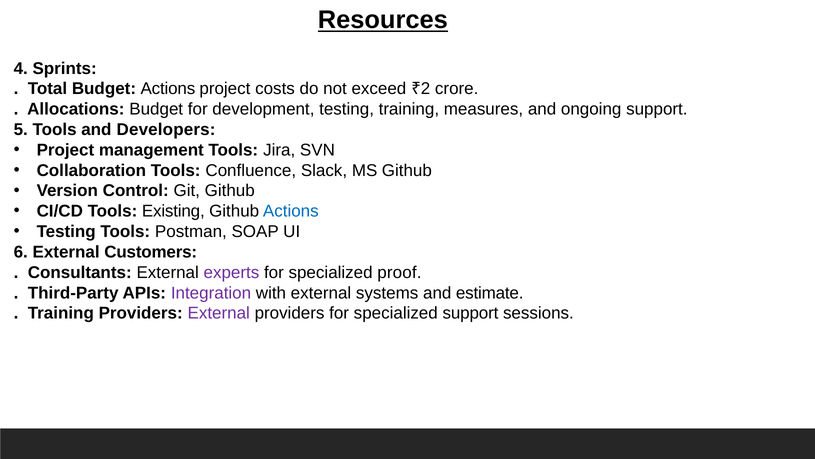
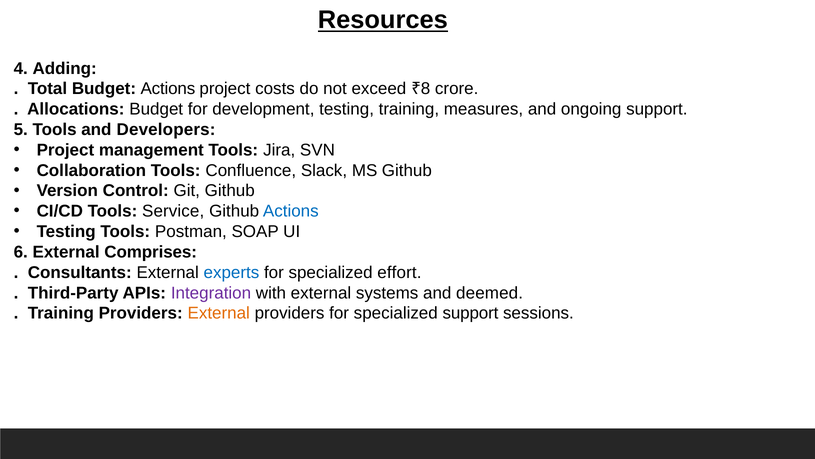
Sprints: Sprints -> Adding
2: 2 -> 8
Existing: Existing -> Service
Customers: Customers -> Comprises
experts colour: purple -> blue
proof: proof -> effort
estimate: estimate -> deemed
External at (219, 313) colour: purple -> orange
